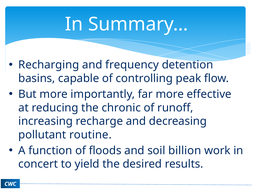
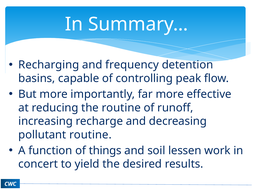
the chronic: chronic -> routine
floods: floods -> things
billion: billion -> lessen
